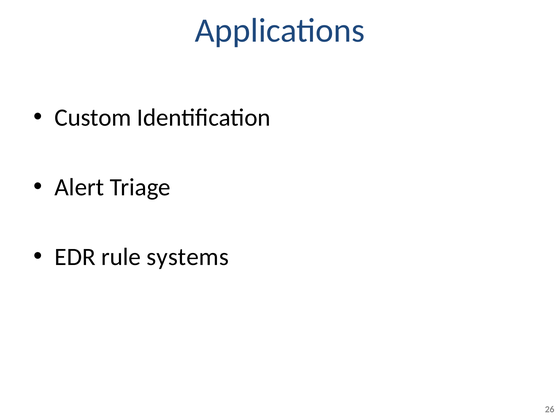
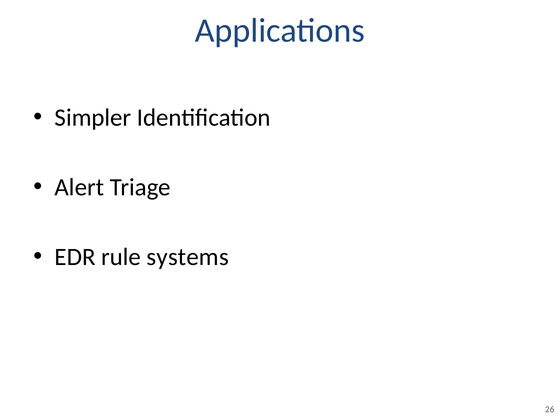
Custom: Custom -> Simpler
